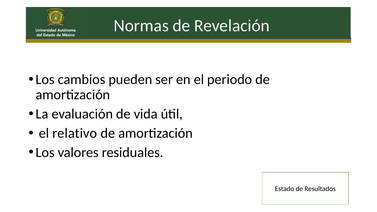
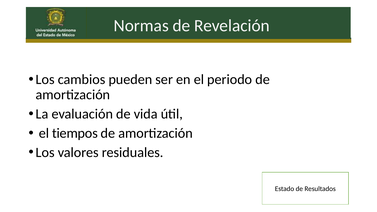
relativo: relativo -> tiempos
